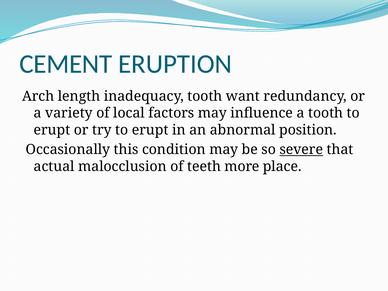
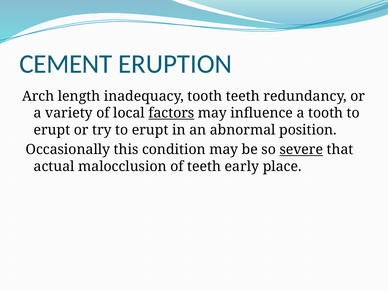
tooth want: want -> teeth
factors underline: none -> present
more: more -> early
